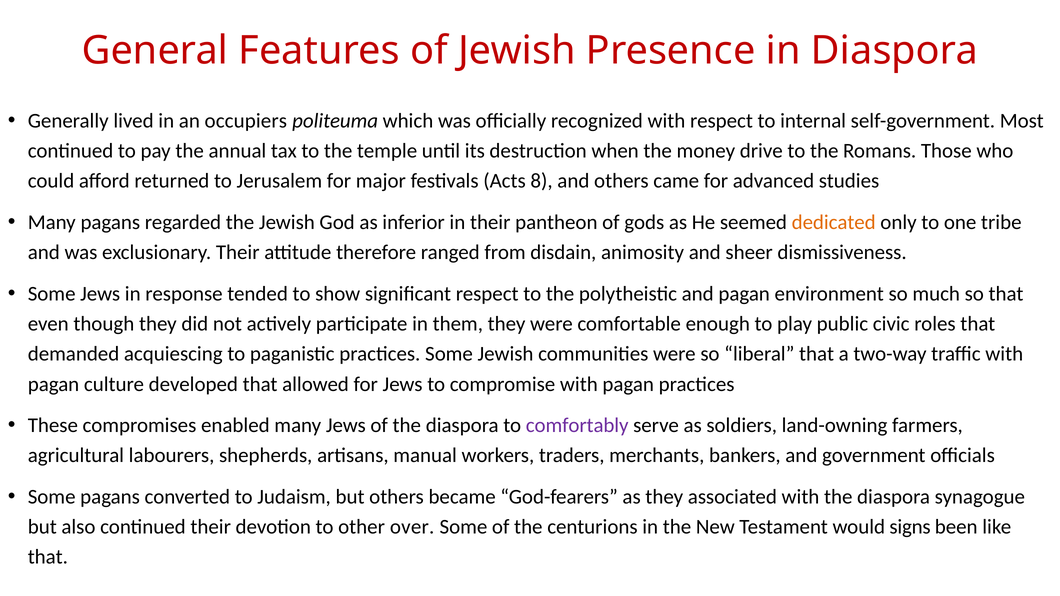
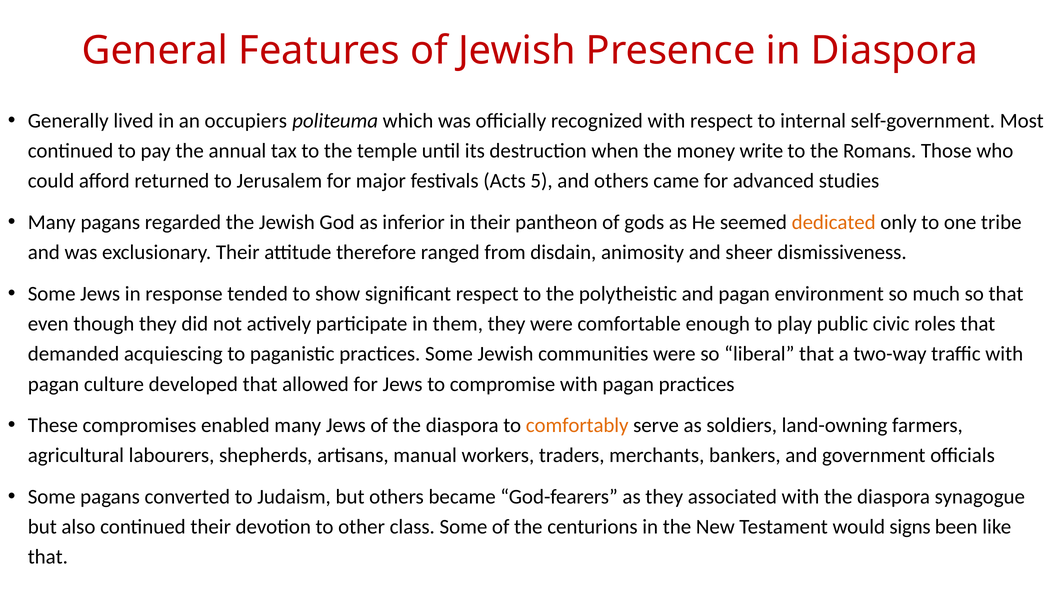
drive: drive -> write
8: 8 -> 5
comfortably colour: purple -> orange
over: over -> class
